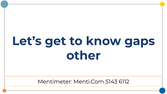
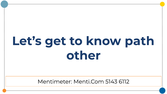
gaps: gaps -> path
